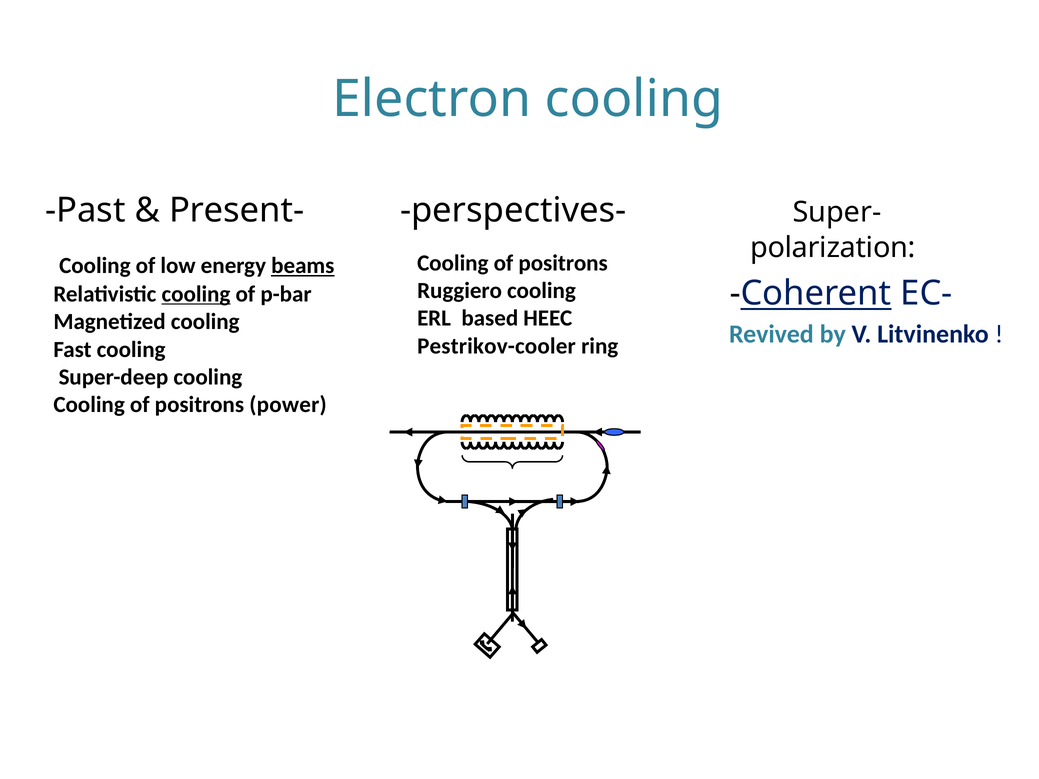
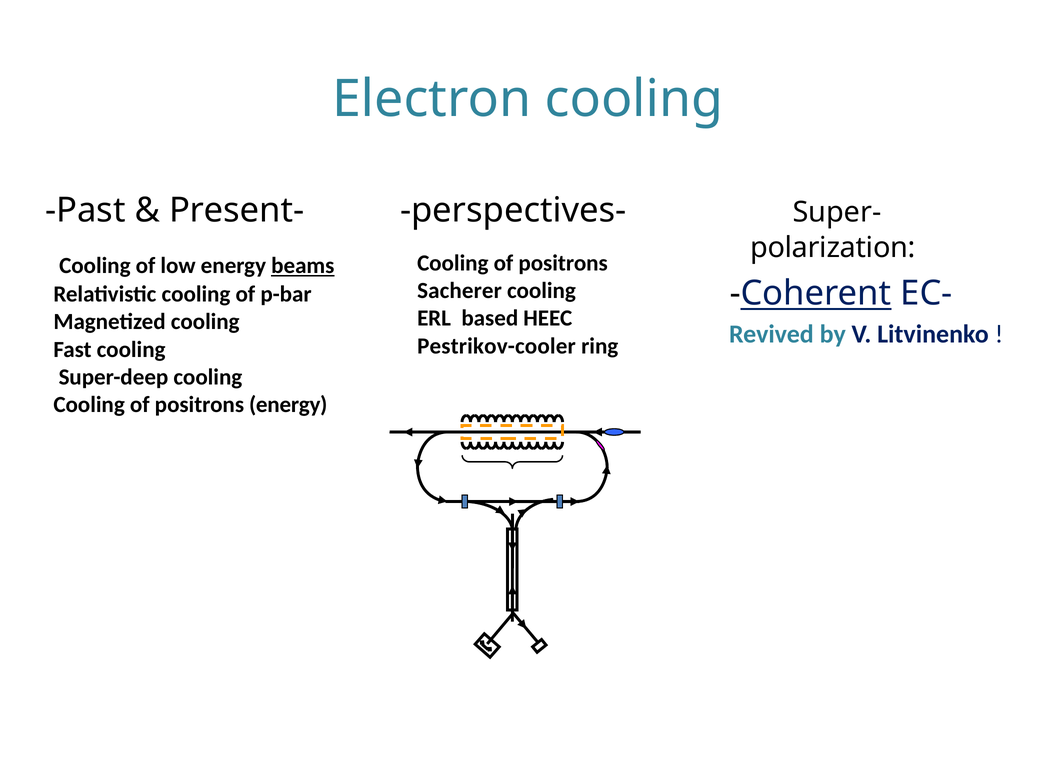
Ruggiero: Ruggiero -> Sacherer
cooling at (196, 294) underline: present -> none
positrons power: power -> energy
